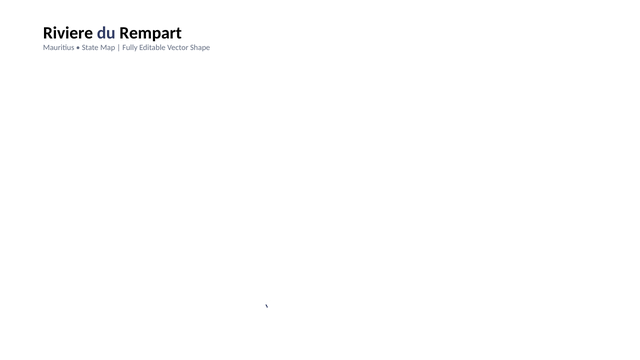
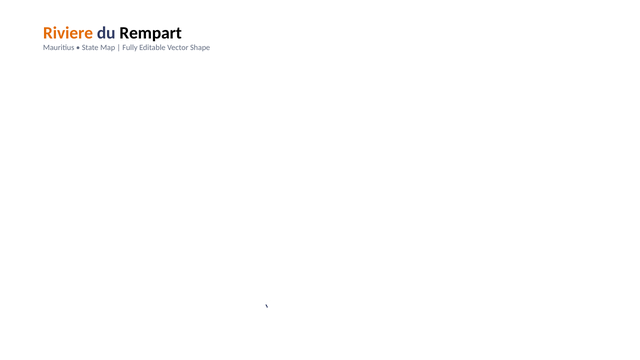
Riviere colour: black -> orange
